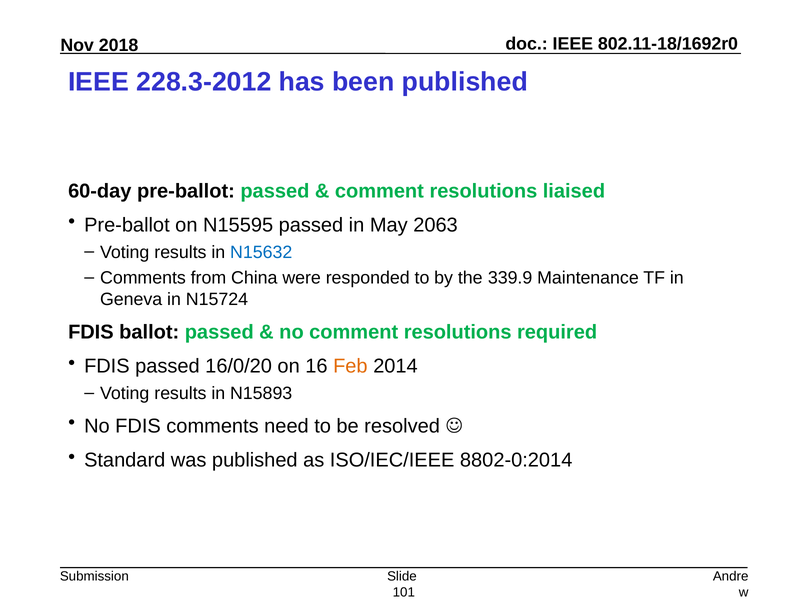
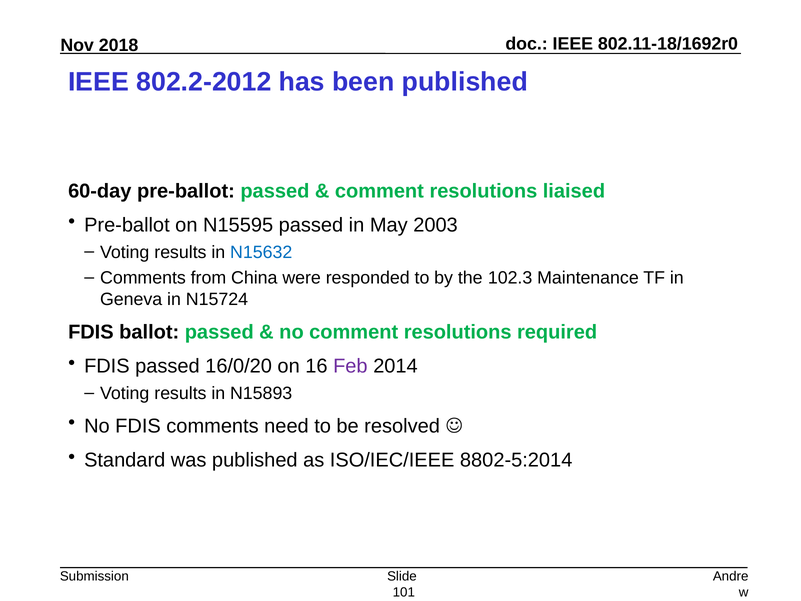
228.3-2012: 228.3-2012 -> 802.2-2012
2063: 2063 -> 2003
339.9: 339.9 -> 102.3
Feb colour: orange -> purple
8802-0:2014: 8802-0:2014 -> 8802-5:2014
